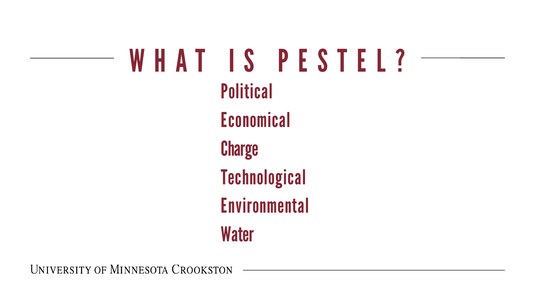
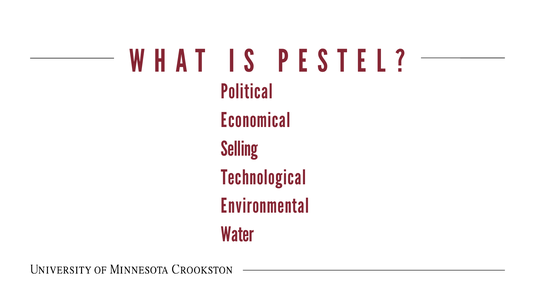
Charge: Charge -> Selling
